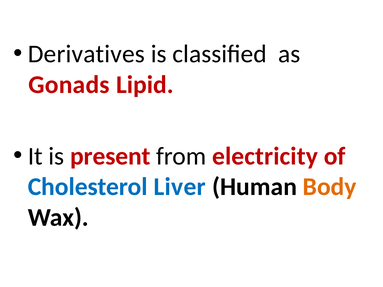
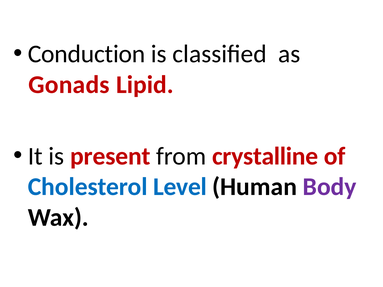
Derivatives: Derivatives -> Conduction
electricity: electricity -> crystalline
Liver: Liver -> Level
Body colour: orange -> purple
